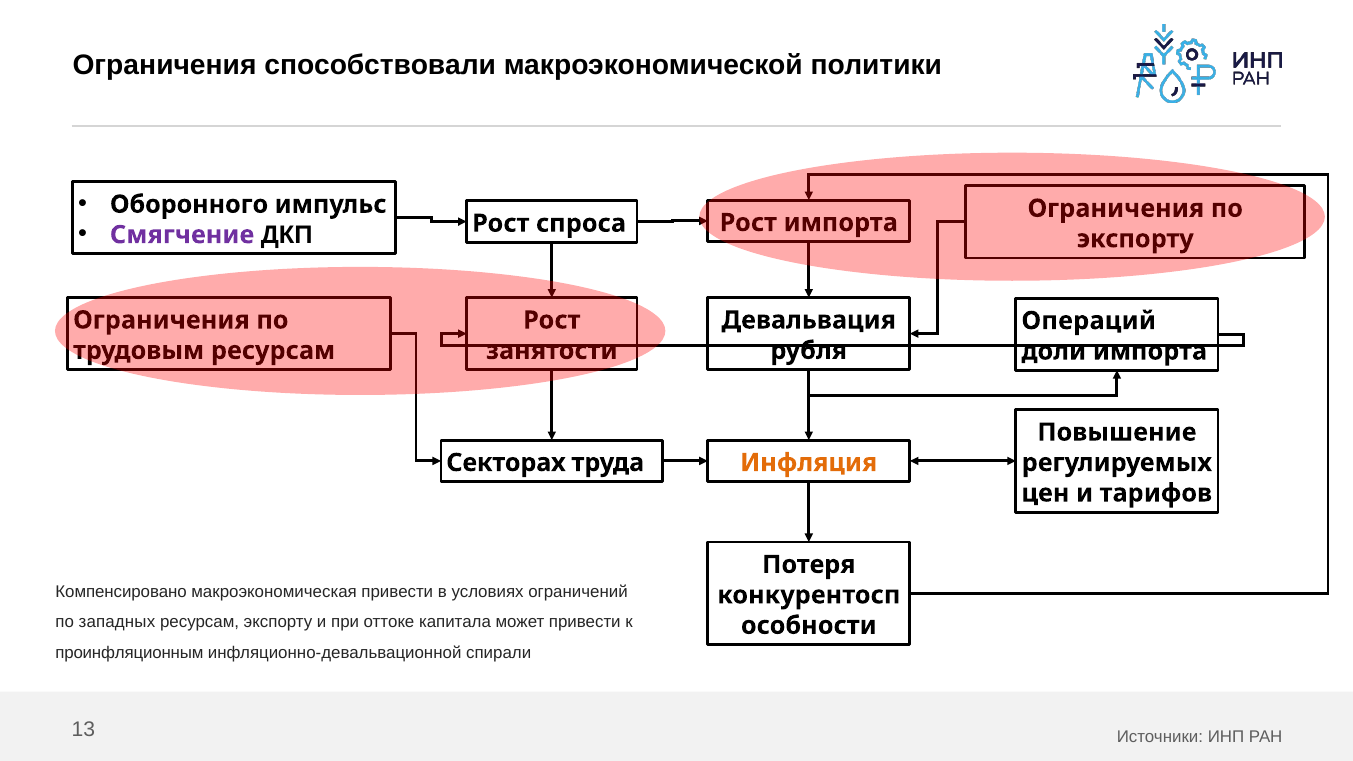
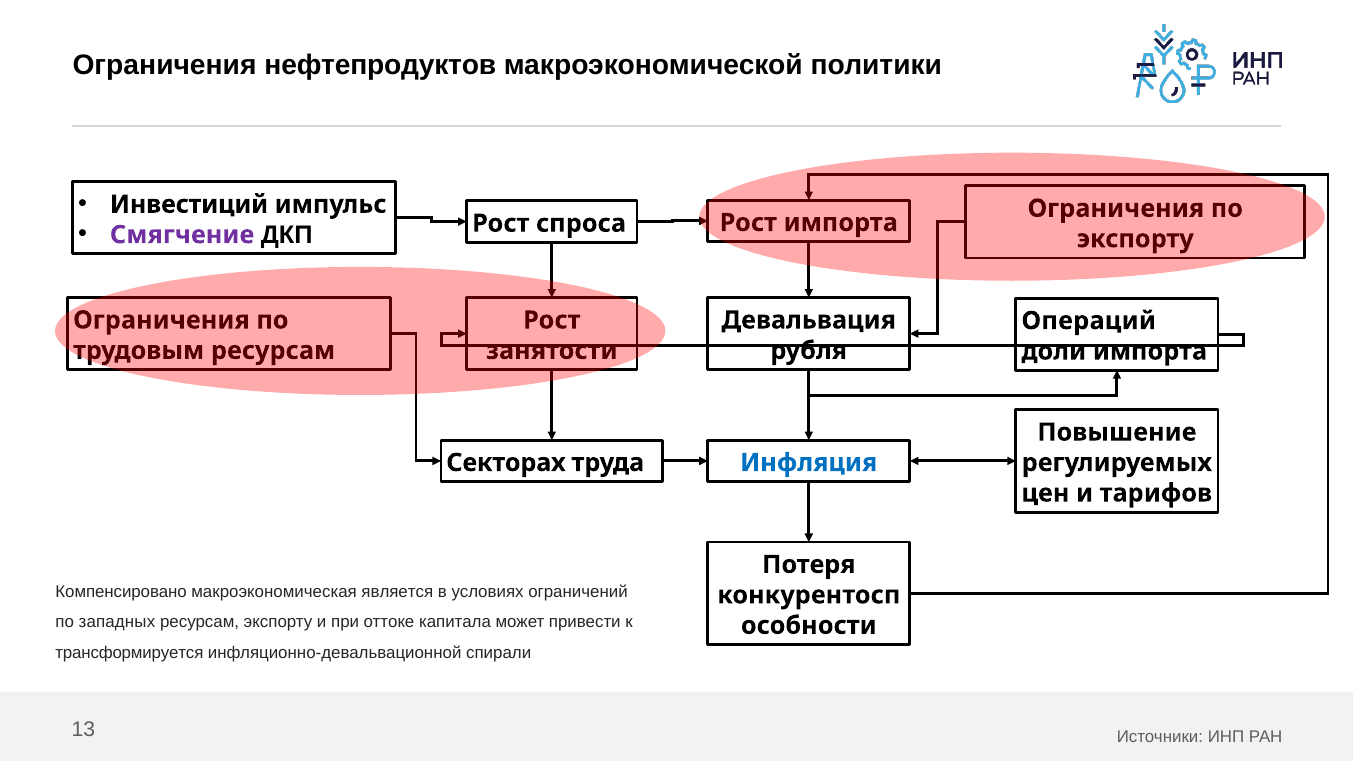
способствовали: способствовали -> нефтепродуктов
Оборонного: Оборонного -> Инвестиций
Инфляция colour: orange -> blue
макроэкономическая привести: привести -> является
проинфляционным: проинфляционным -> трансформируется
